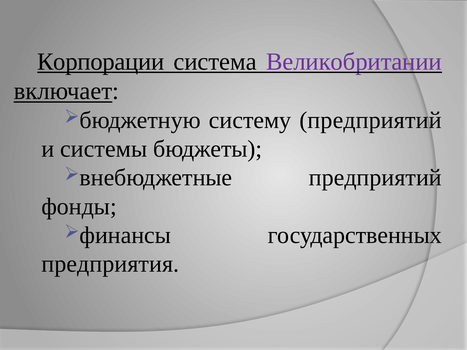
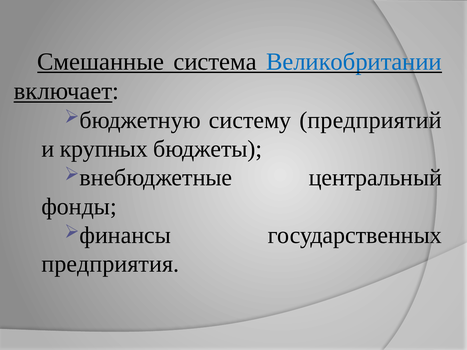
Корпорации: Корпорации -> Смешанные
Великобритании colour: purple -> blue
системы: системы -> крупных
предприятий at (375, 178): предприятий -> центральный
